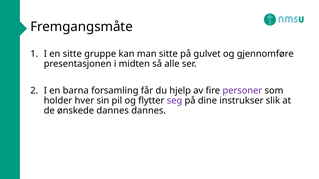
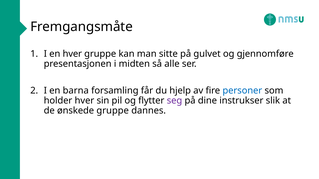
en sitte: sitte -> hver
personer colour: purple -> blue
ønskede dannes: dannes -> gruppe
